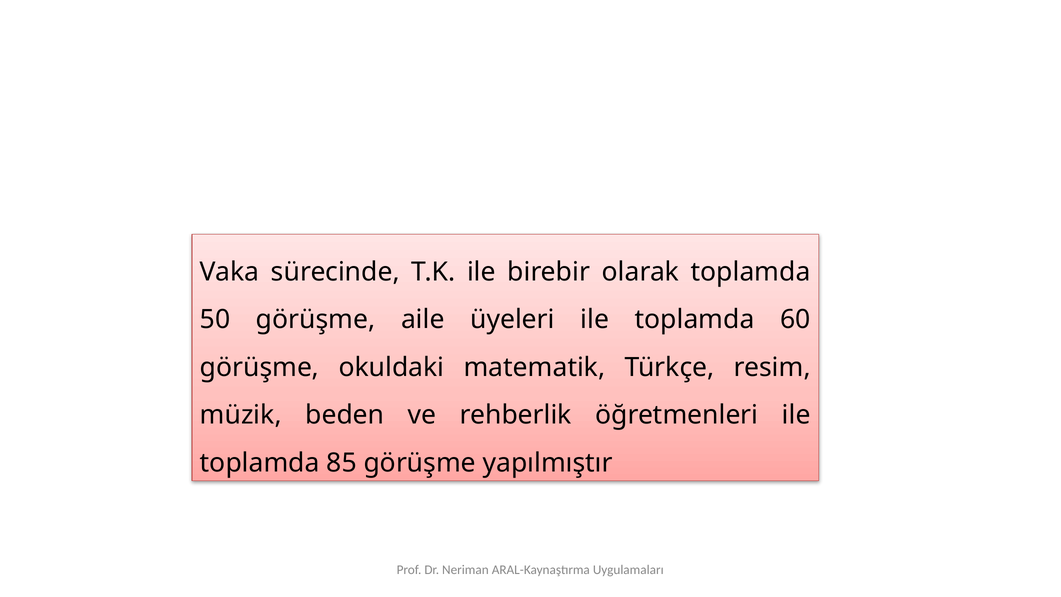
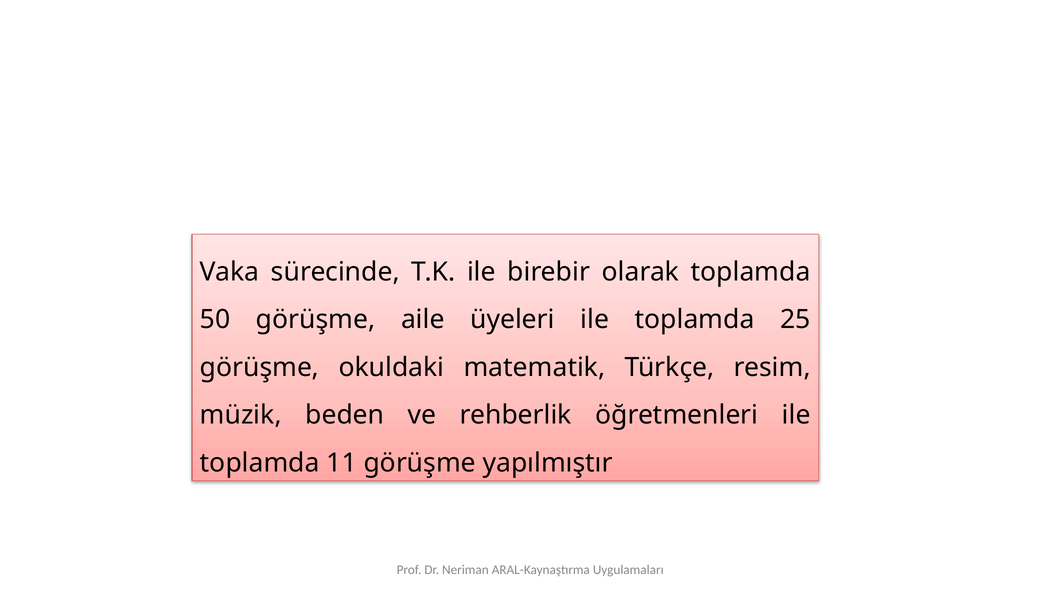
60: 60 -> 25
85: 85 -> 11
